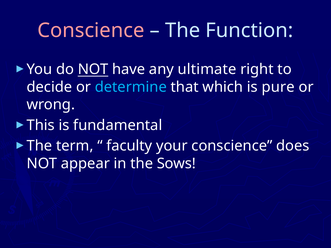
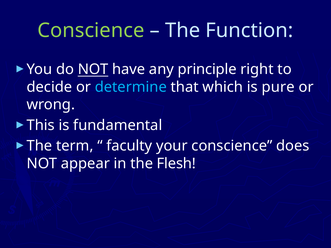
Conscience at (91, 30) colour: pink -> light green
ultimate: ultimate -> principle
Sows: Sows -> Flesh
